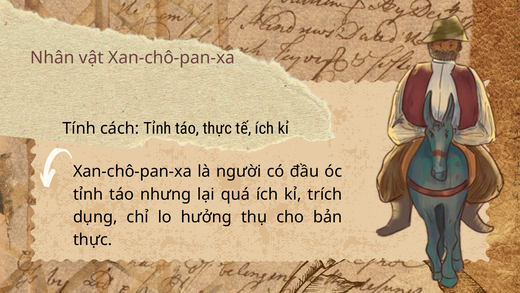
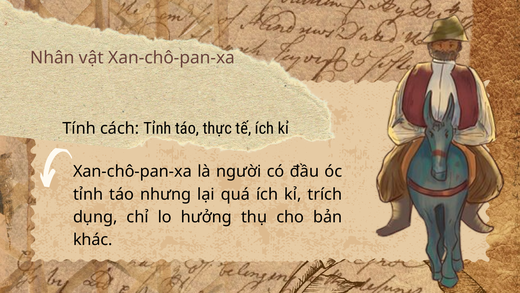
thực at (93, 240): thực -> khác
